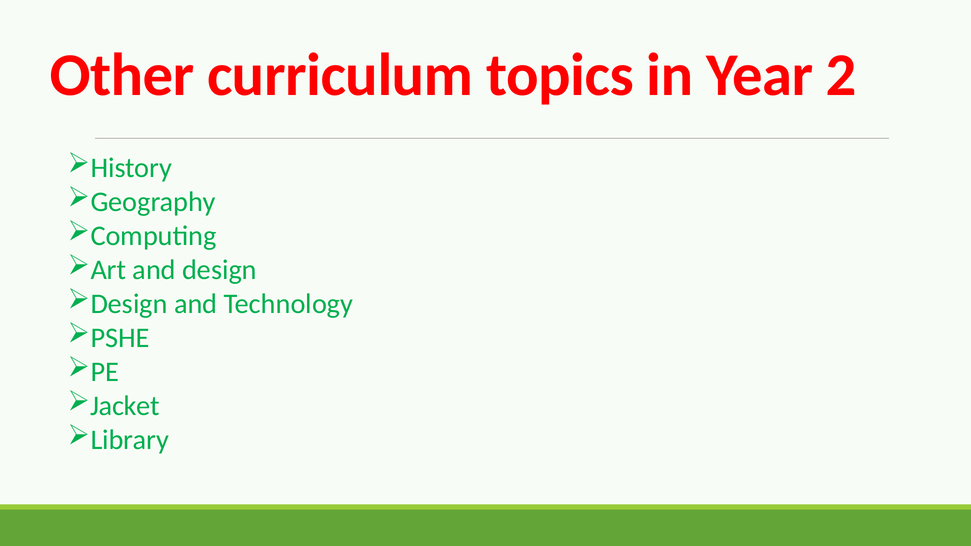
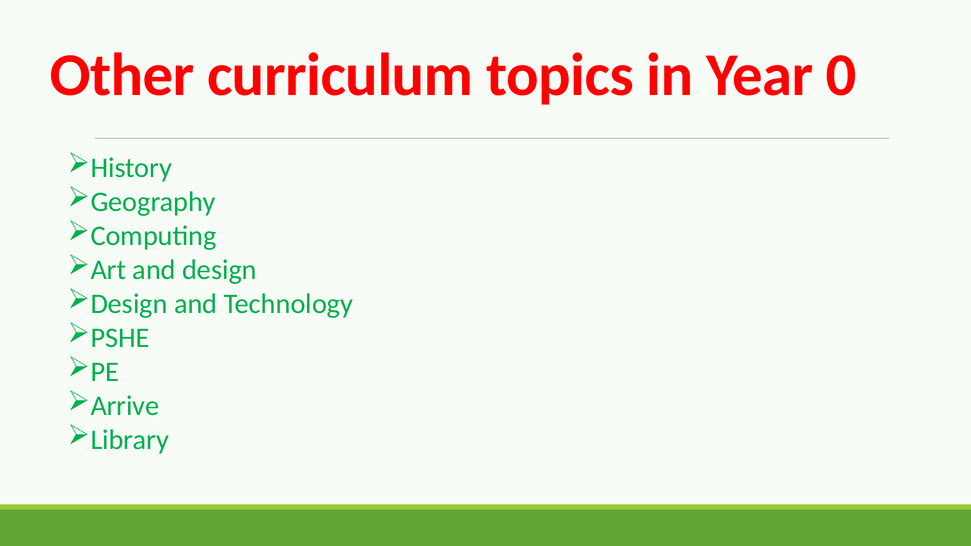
2: 2 -> 0
Jacket: Jacket -> Arrive
